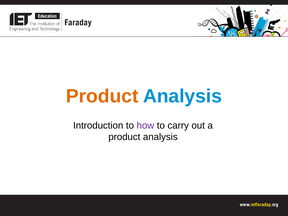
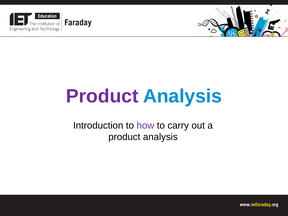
Product at (102, 96) colour: orange -> purple
